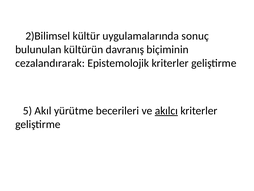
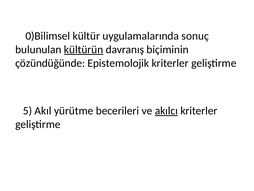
2)Bilimsel: 2)Bilimsel -> 0)Bilimsel
kültürün underline: none -> present
cezalandırarak: cezalandırarak -> çözündüğünde
